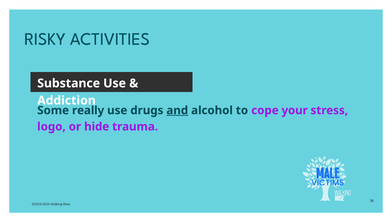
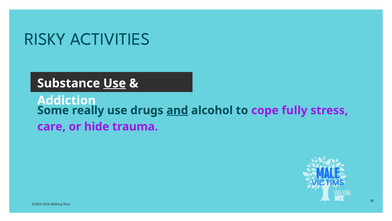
Use at (115, 83) underline: none -> present
your: your -> fully
logo: logo -> care
